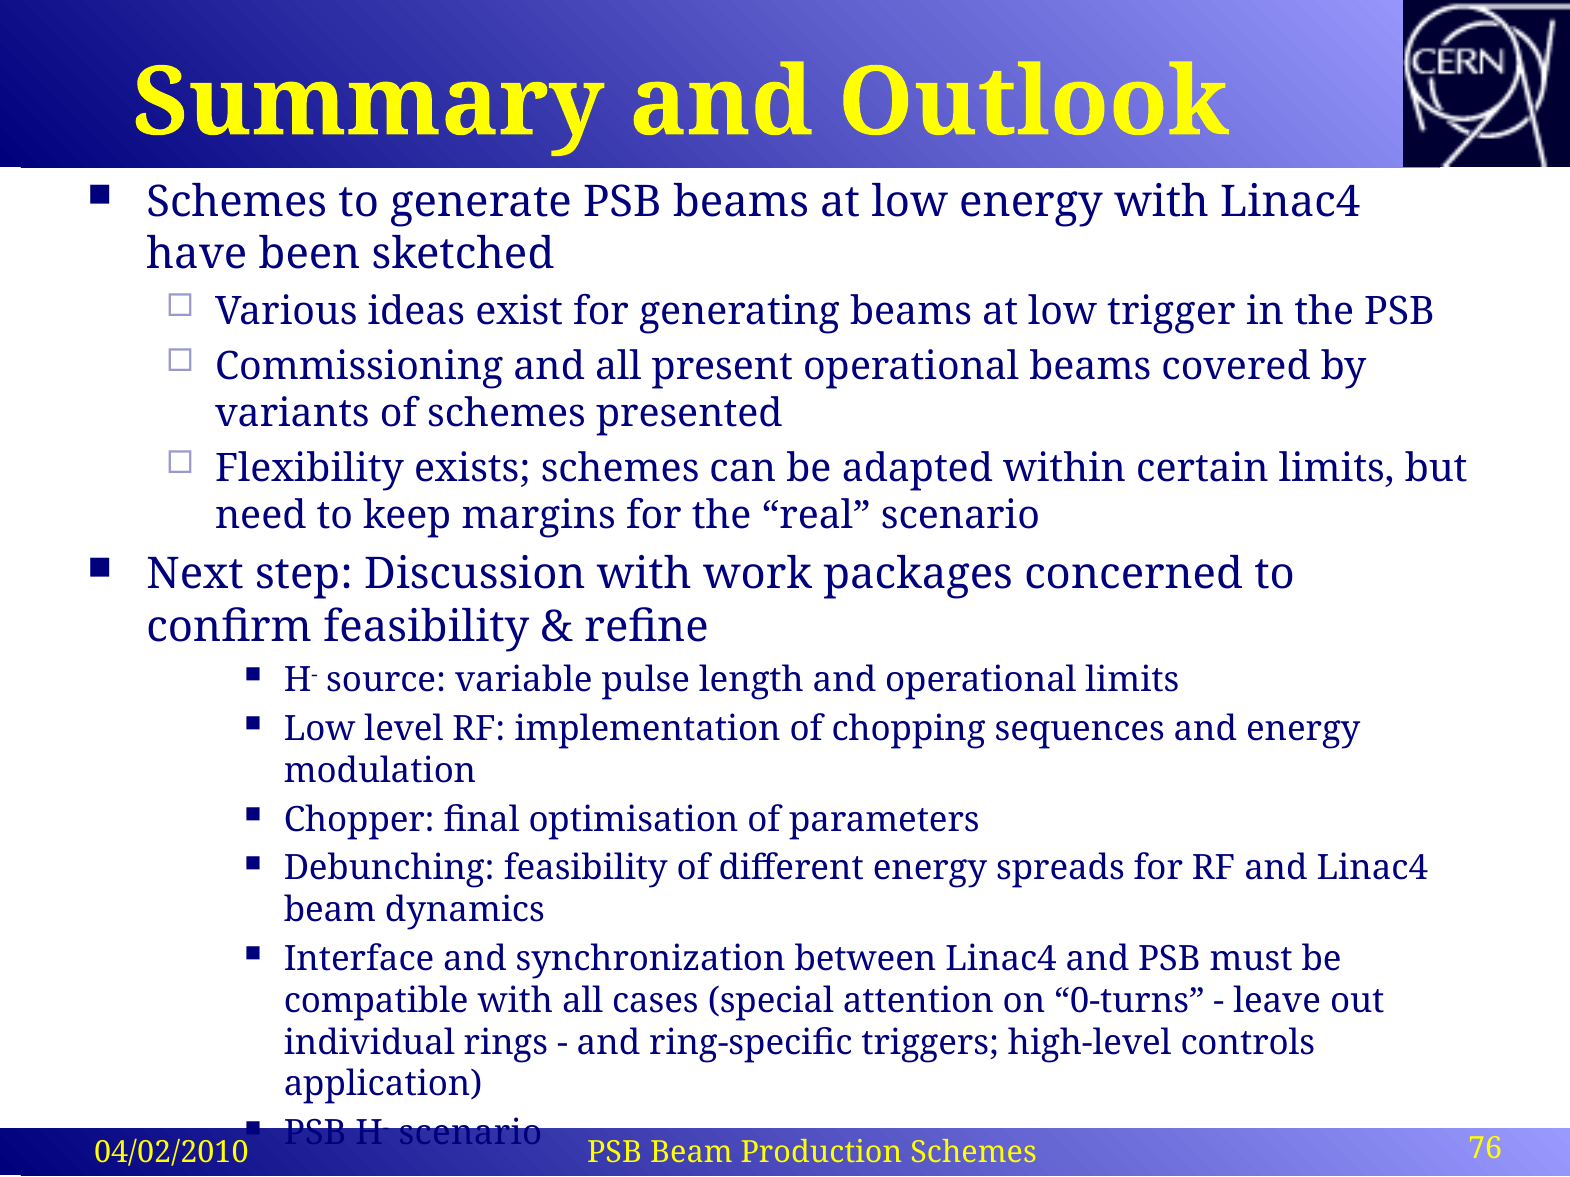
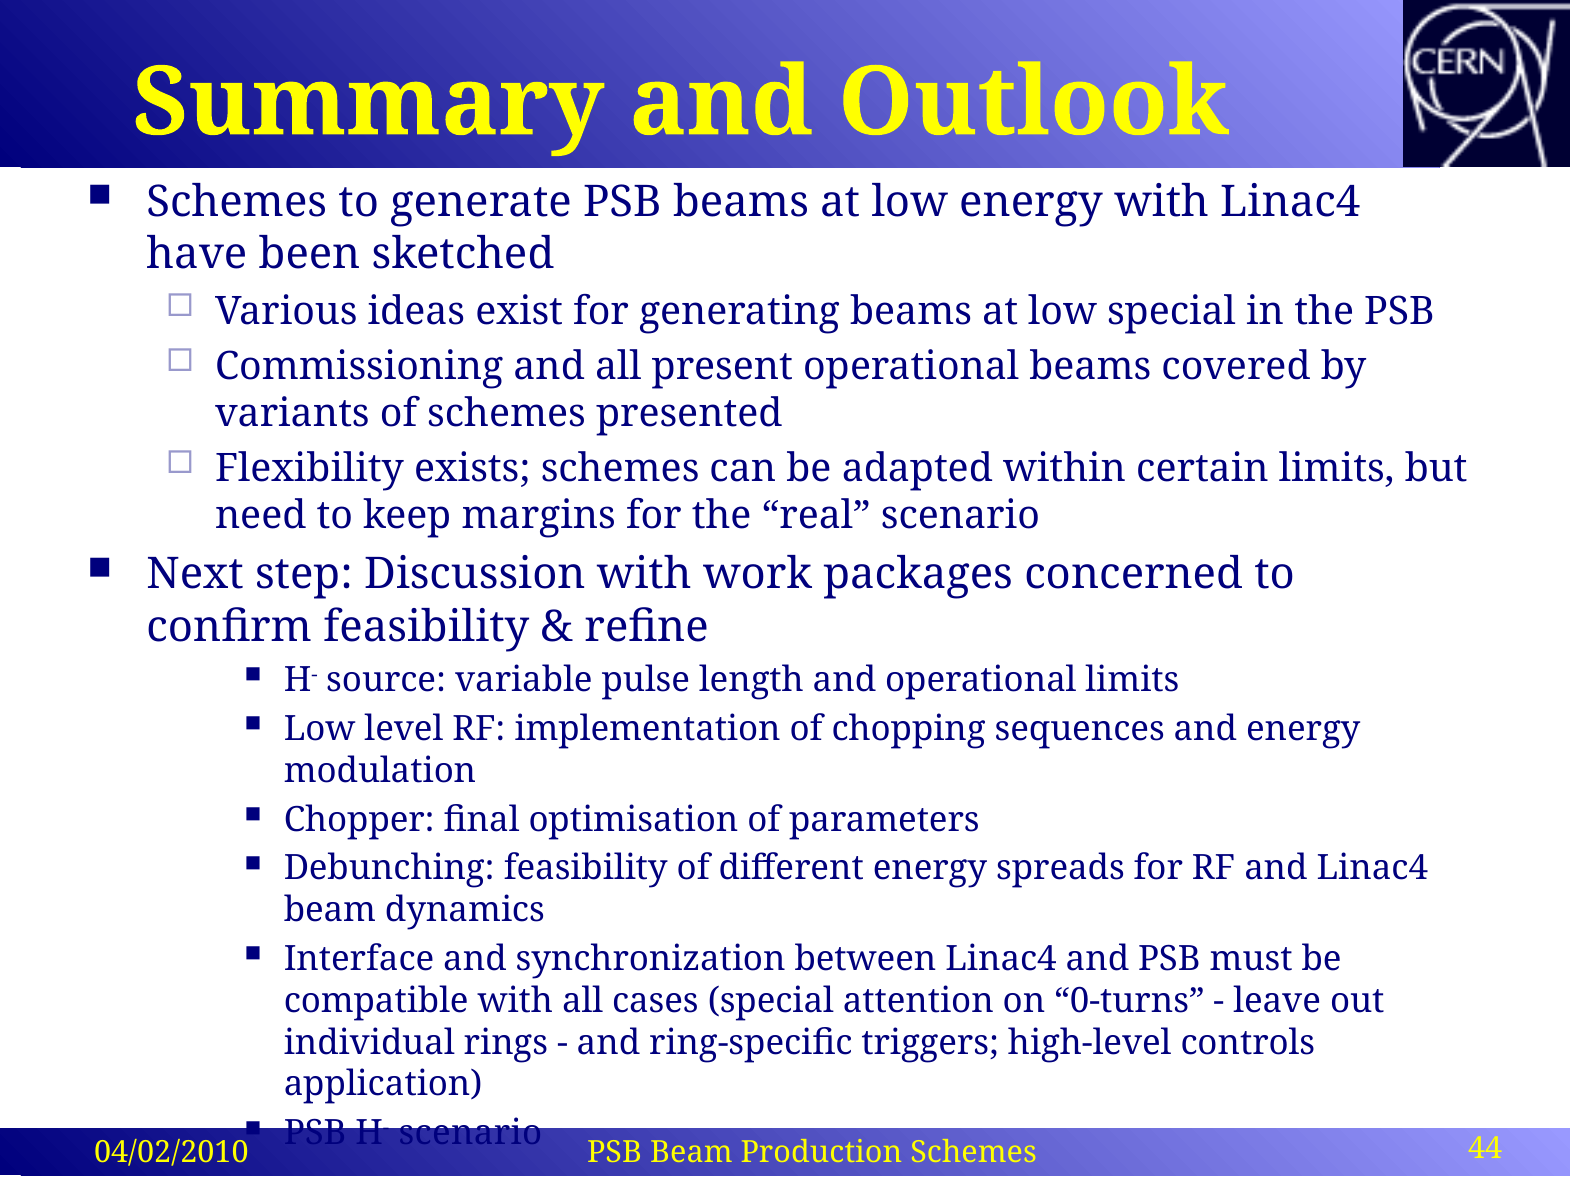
low trigger: trigger -> special
76: 76 -> 44
